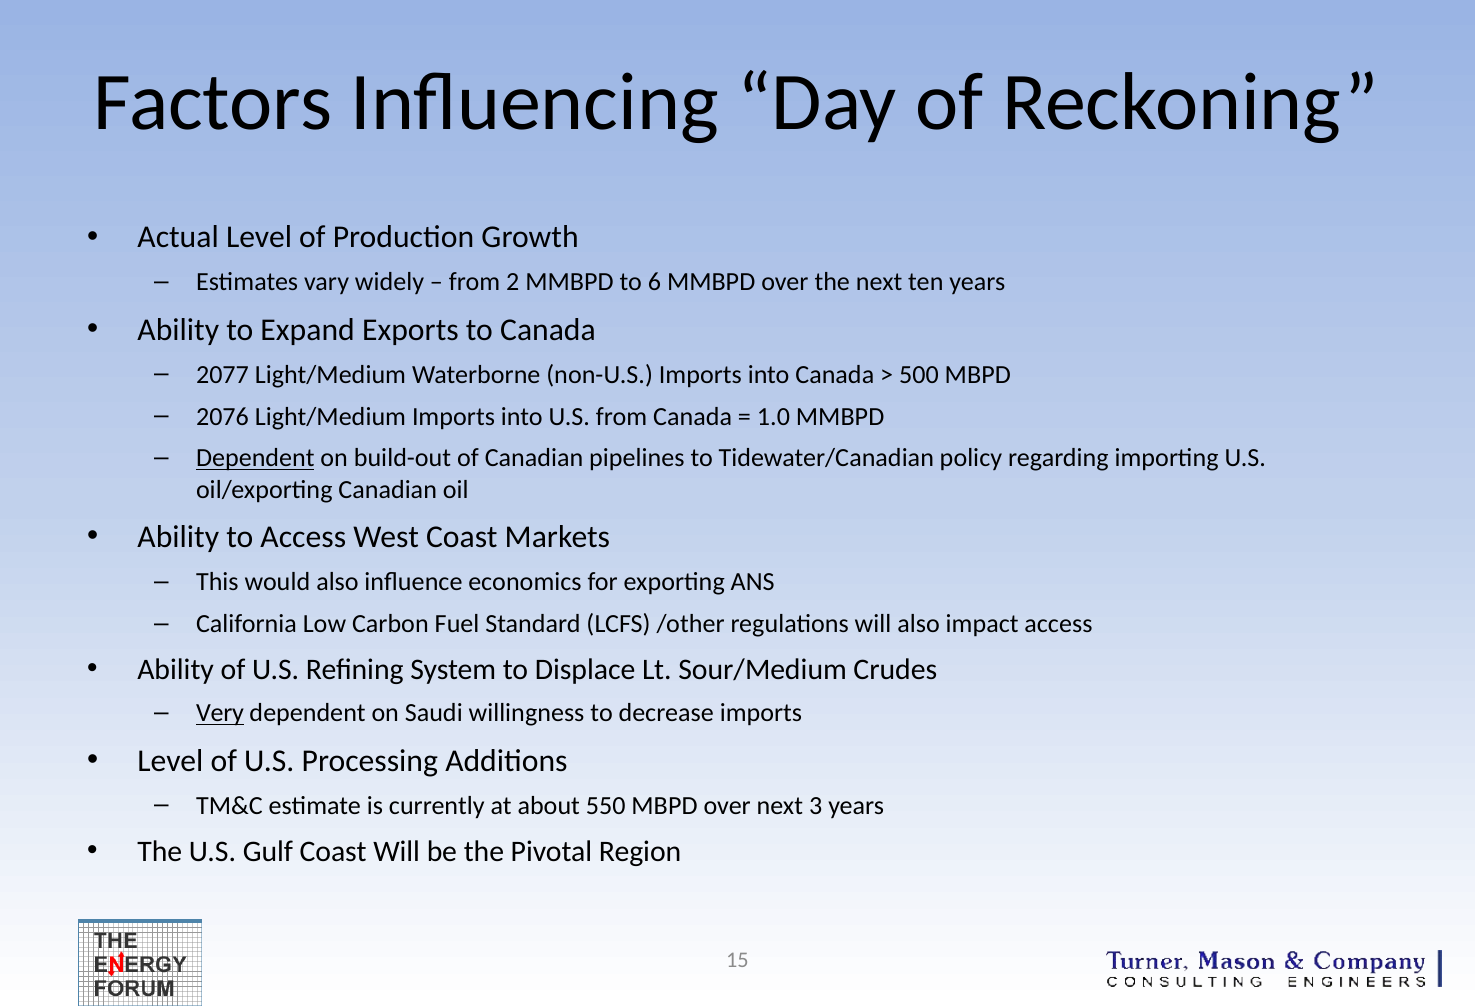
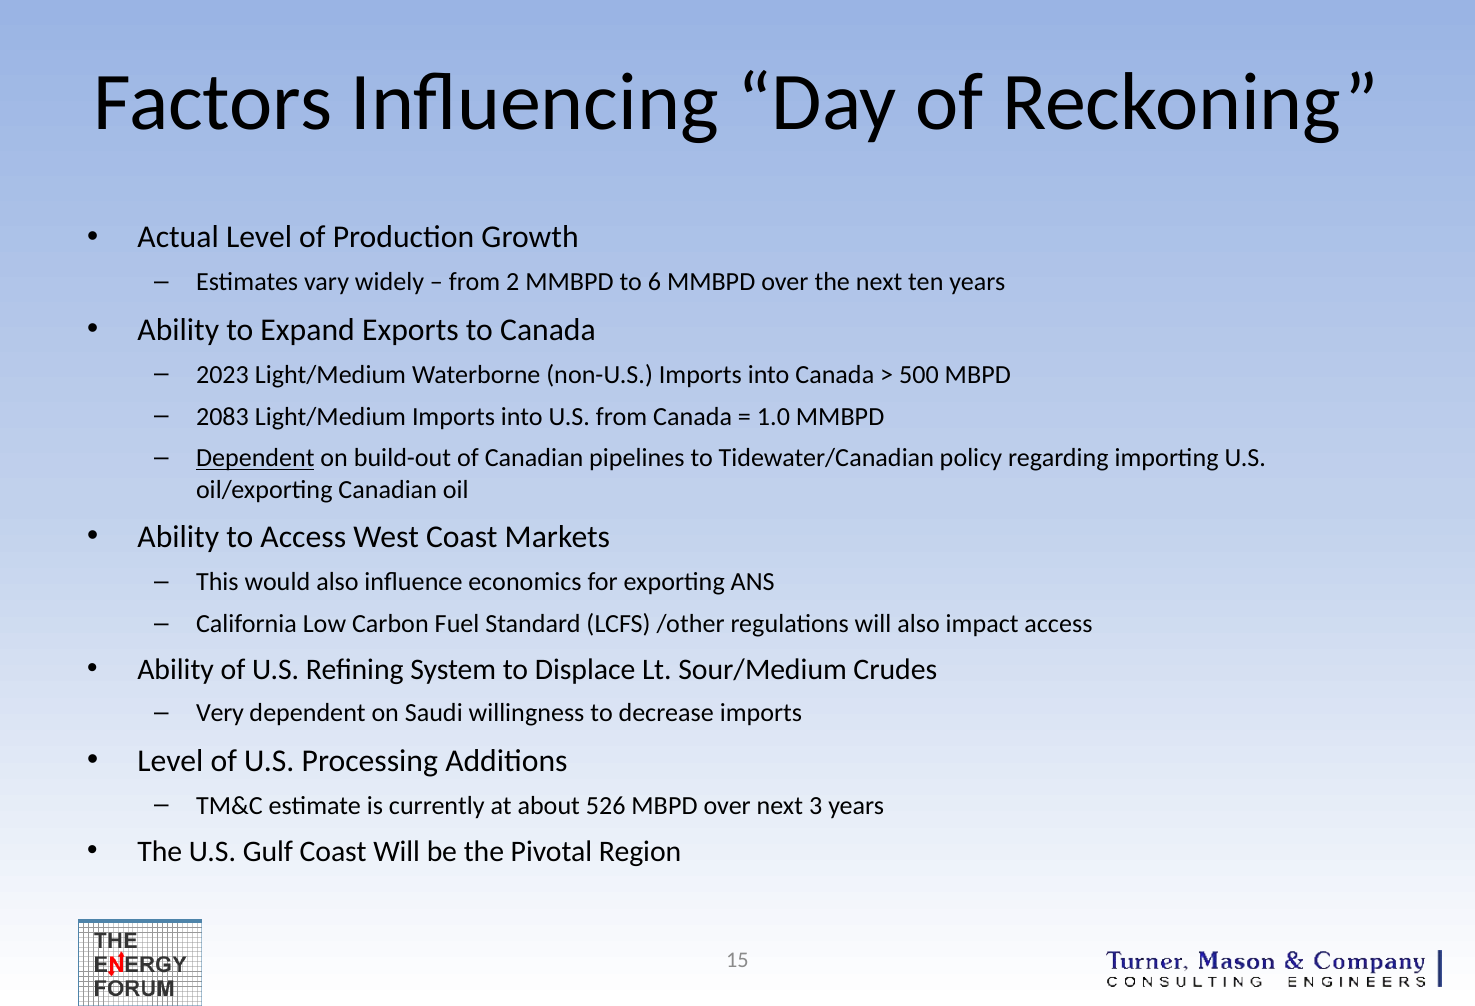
2077: 2077 -> 2023
2076: 2076 -> 2083
Very underline: present -> none
550: 550 -> 526
